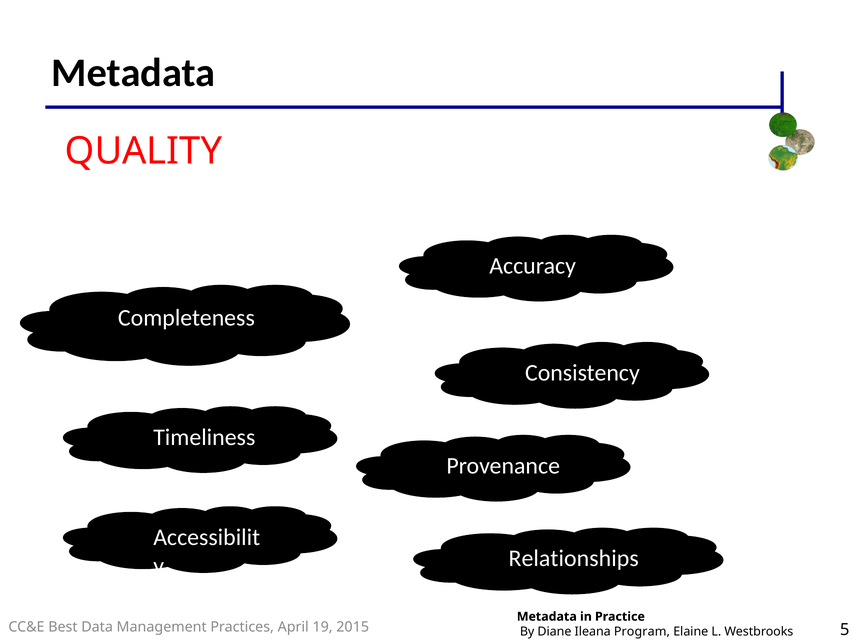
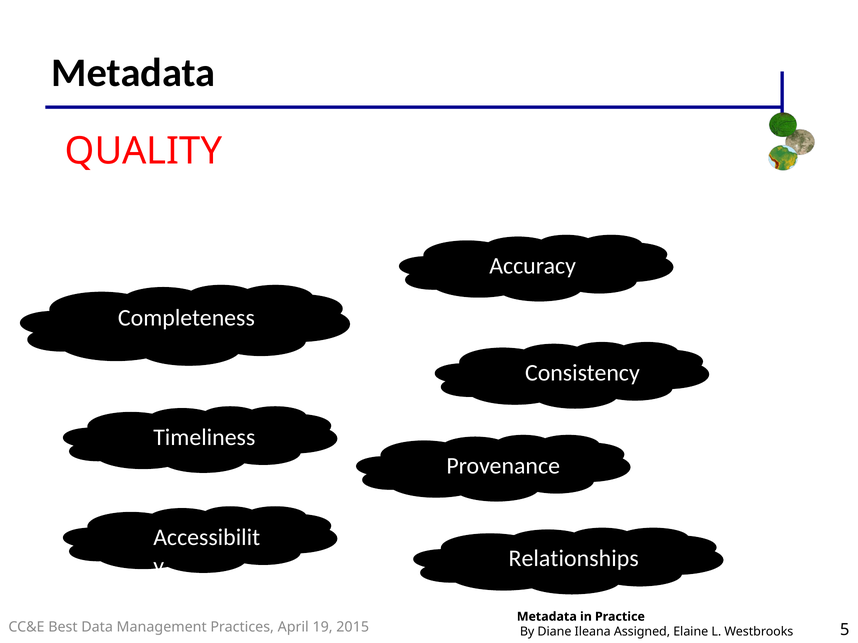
Program: Program -> Assigned
